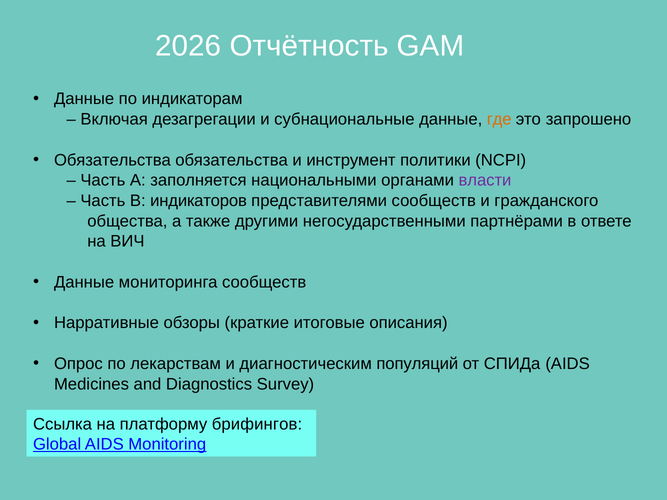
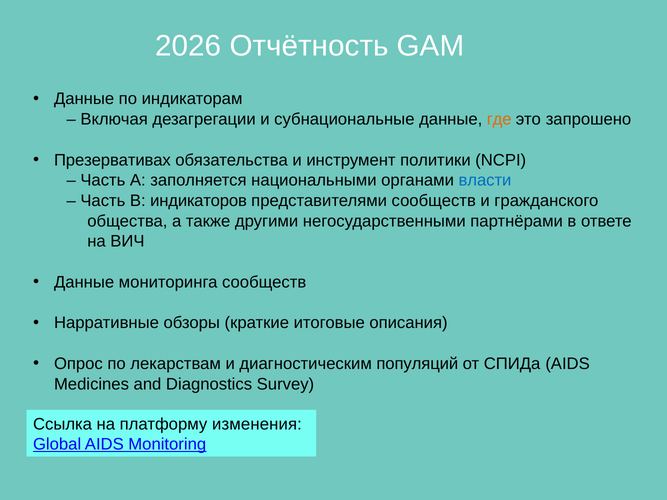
Обязательства at (112, 160): Обязательства -> Презервативах
власти colour: purple -> blue
брифингов: брифингов -> изменения
